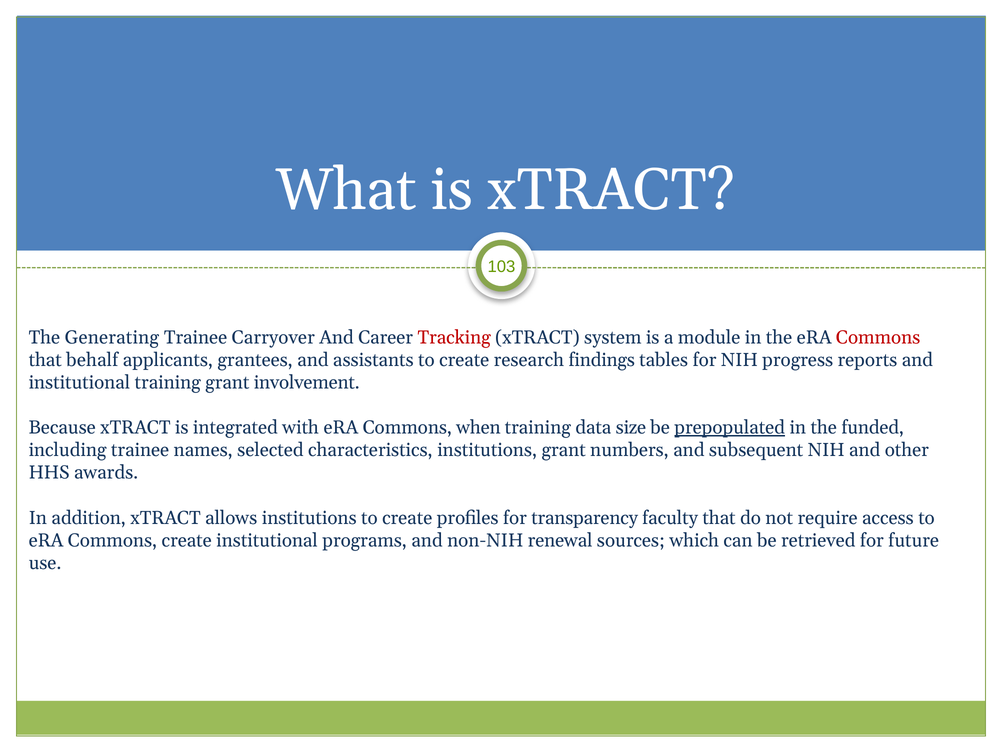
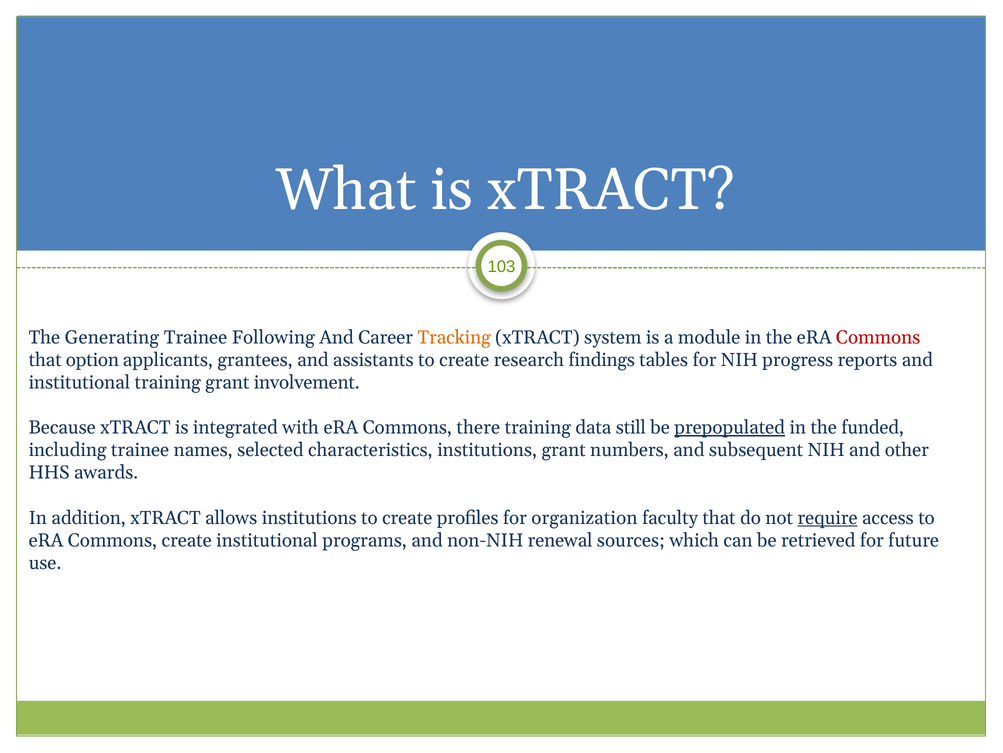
Carryover: Carryover -> Following
Tracking colour: red -> orange
behalf: behalf -> option
when: when -> there
size: size -> still
transparency: transparency -> organization
require underline: none -> present
